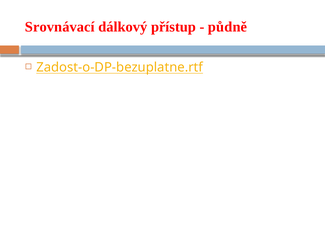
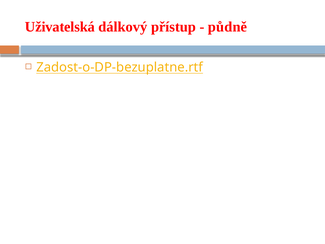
Srovnávací: Srovnávací -> Uživatelská
